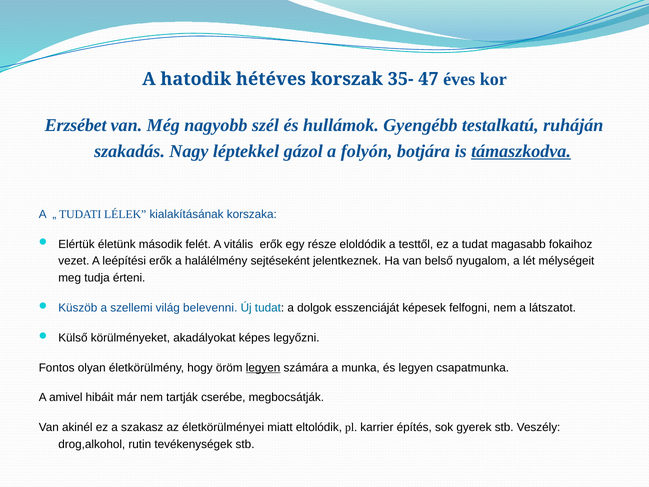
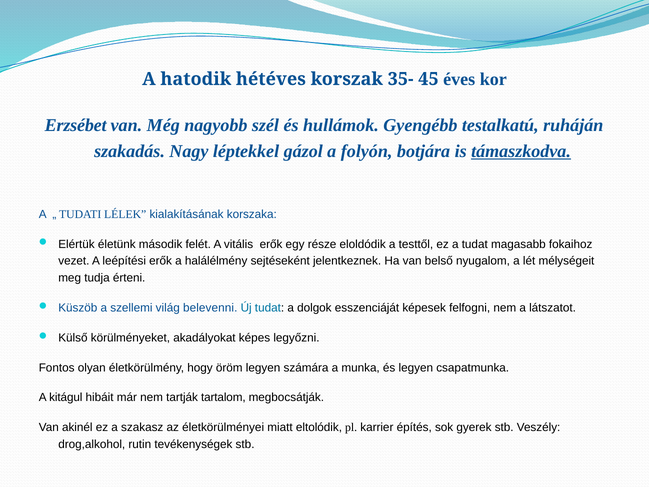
47: 47 -> 45
legyen at (263, 367) underline: present -> none
amivel: amivel -> kitágul
cserébe: cserébe -> tartalom
